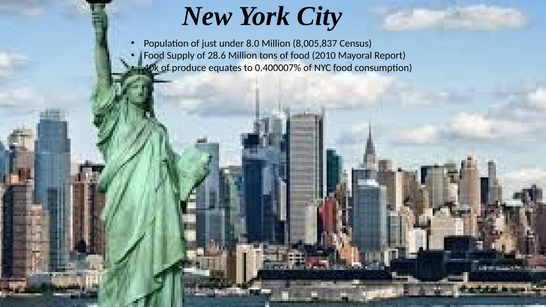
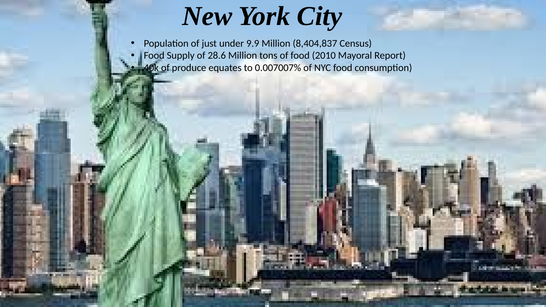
8.0: 8.0 -> 9.9
8,005,837: 8,005,837 -> 8,404,837
0.400007%: 0.400007% -> 0.007007%
